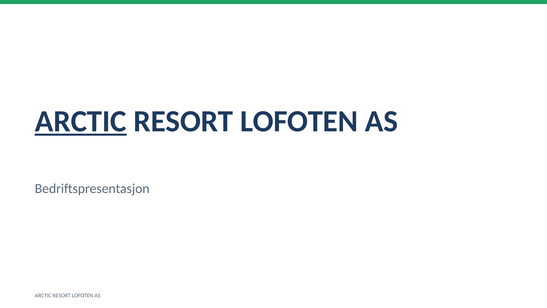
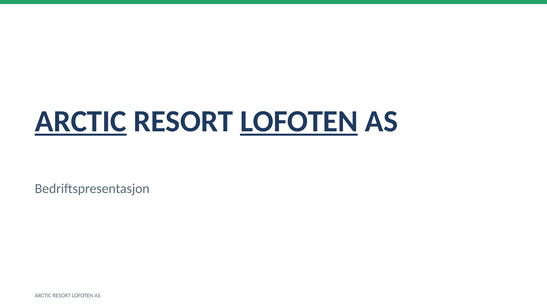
LOFOTEN at (299, 121) underline: none -> present
